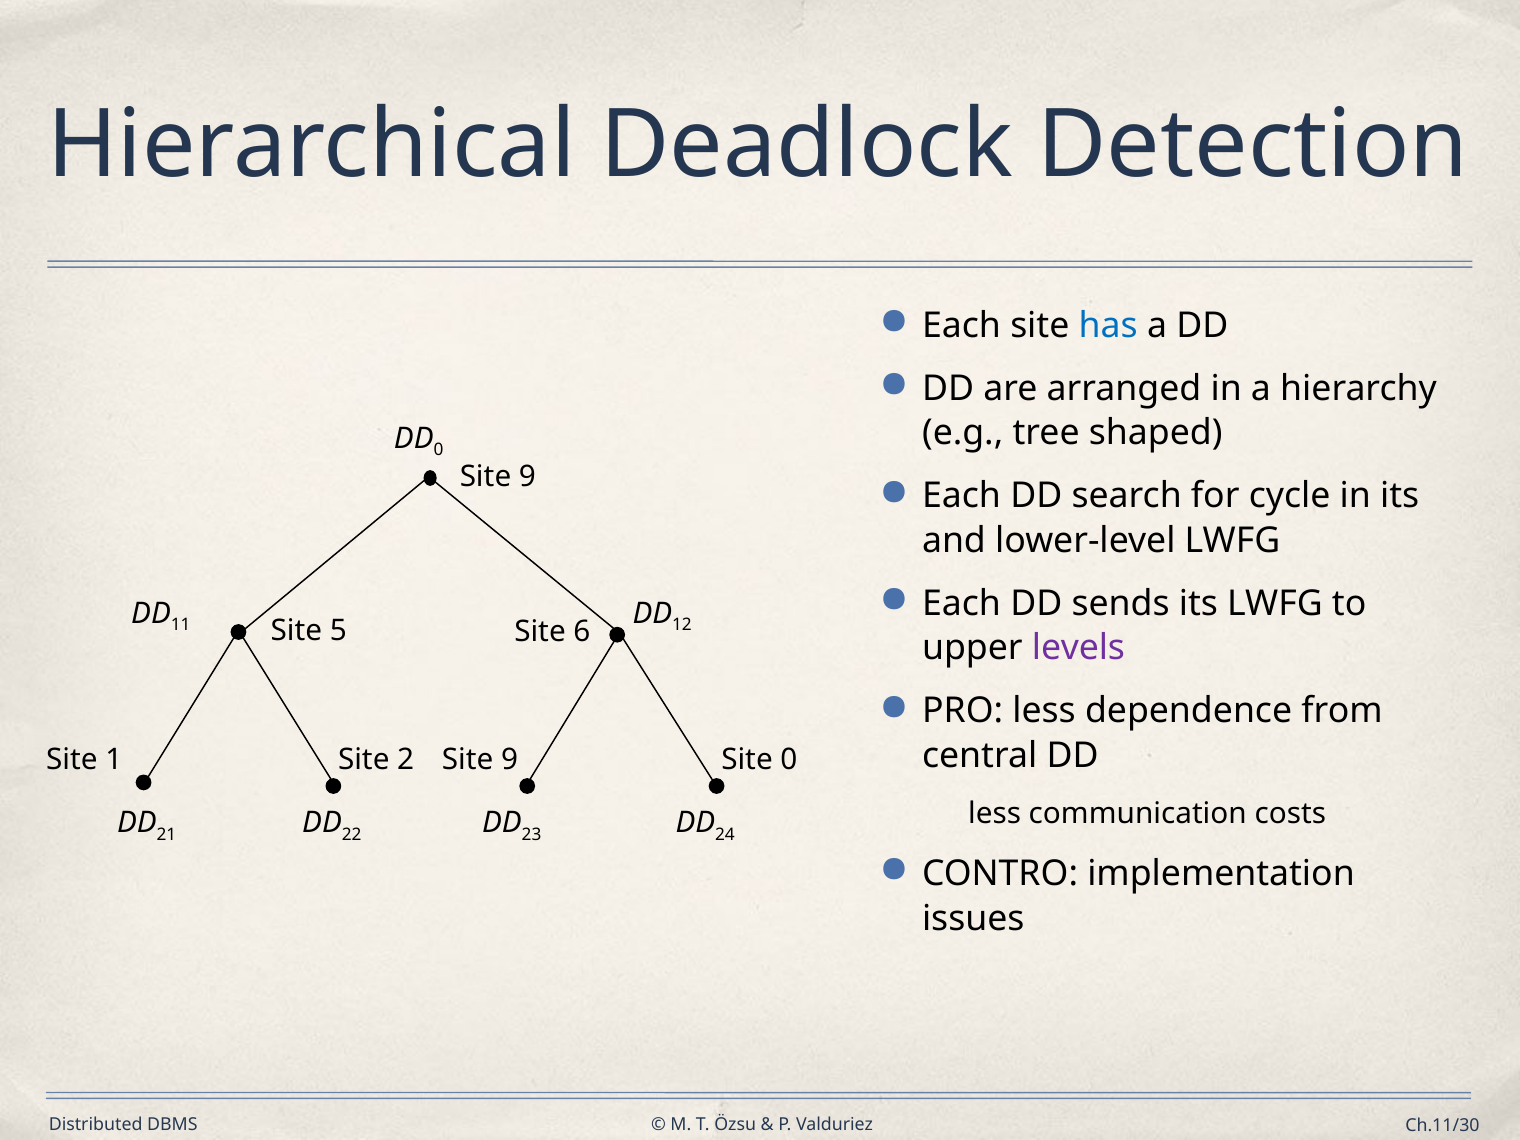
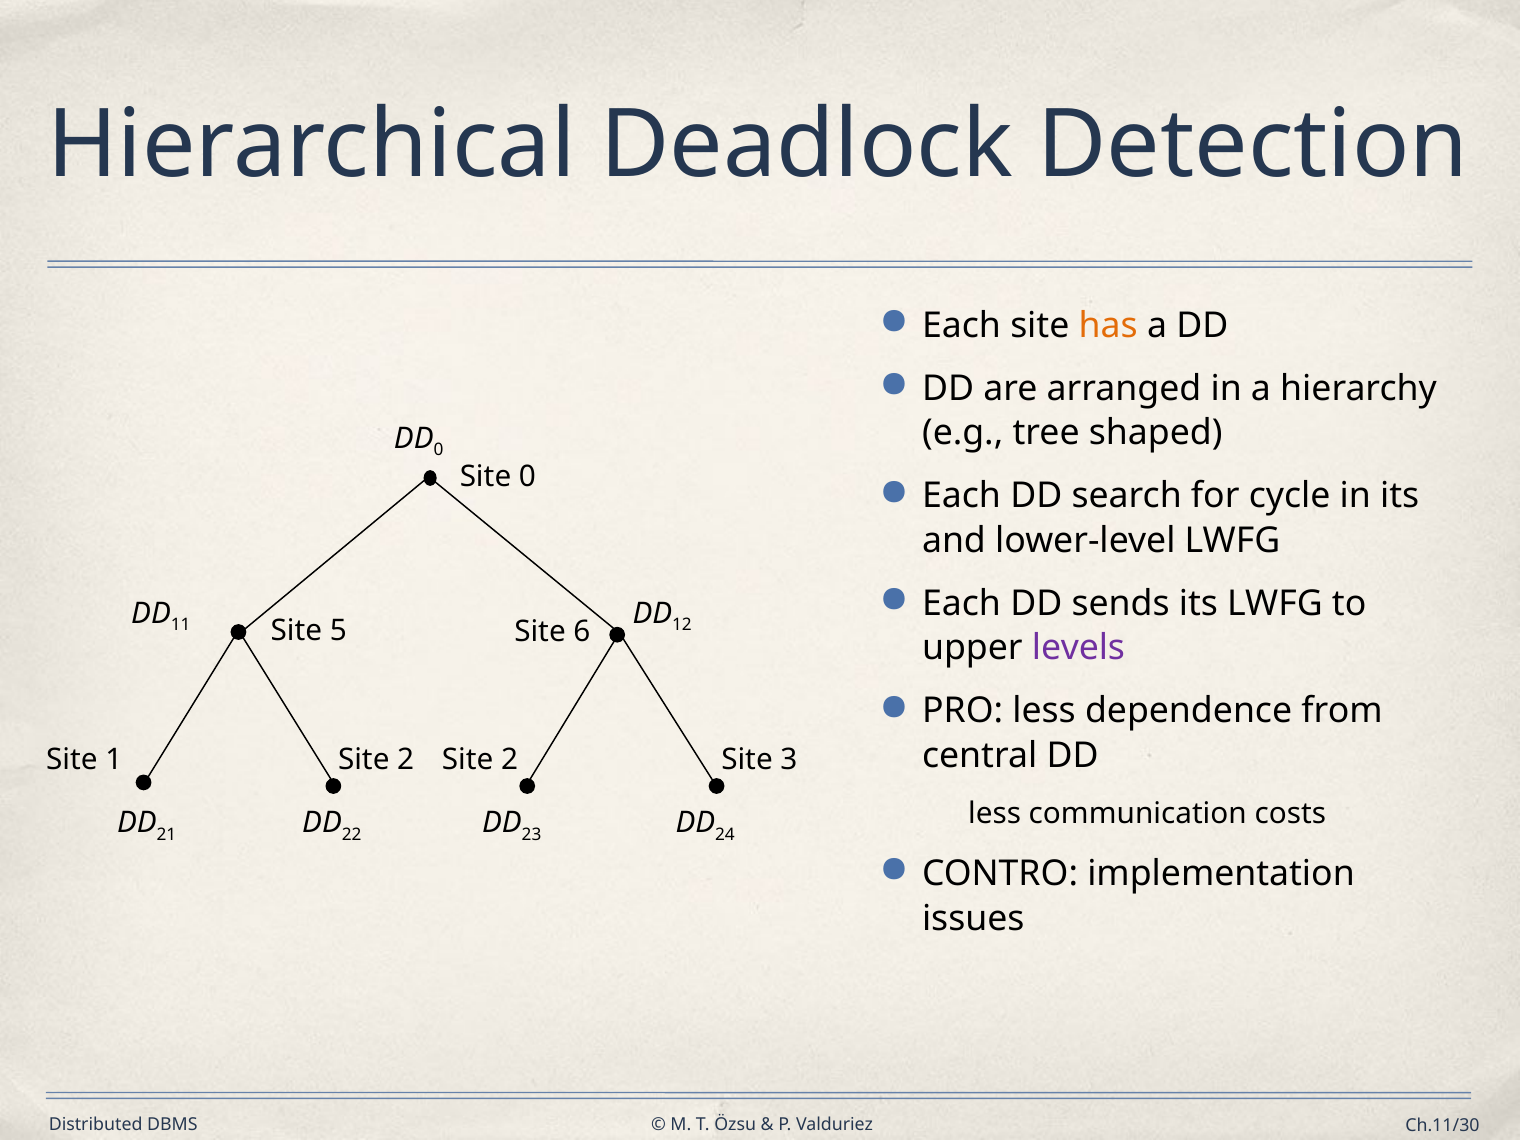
has colour: blue -> orange
9 at (527, 476): 9 -> 0
2 Site 9: 9 -> 2
Site 0: 0 -> 3
